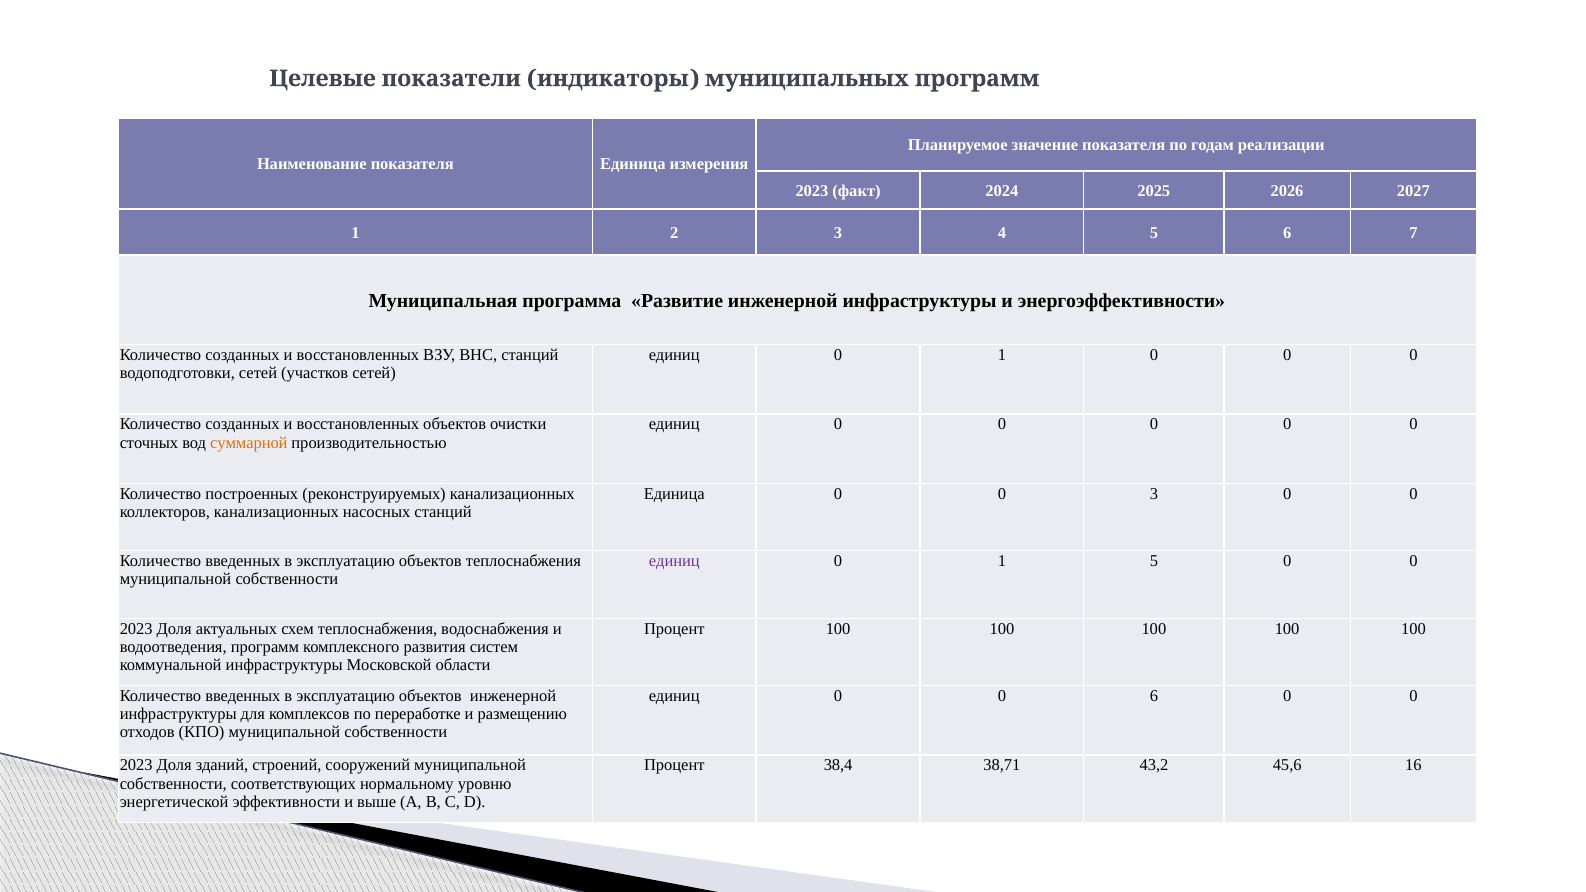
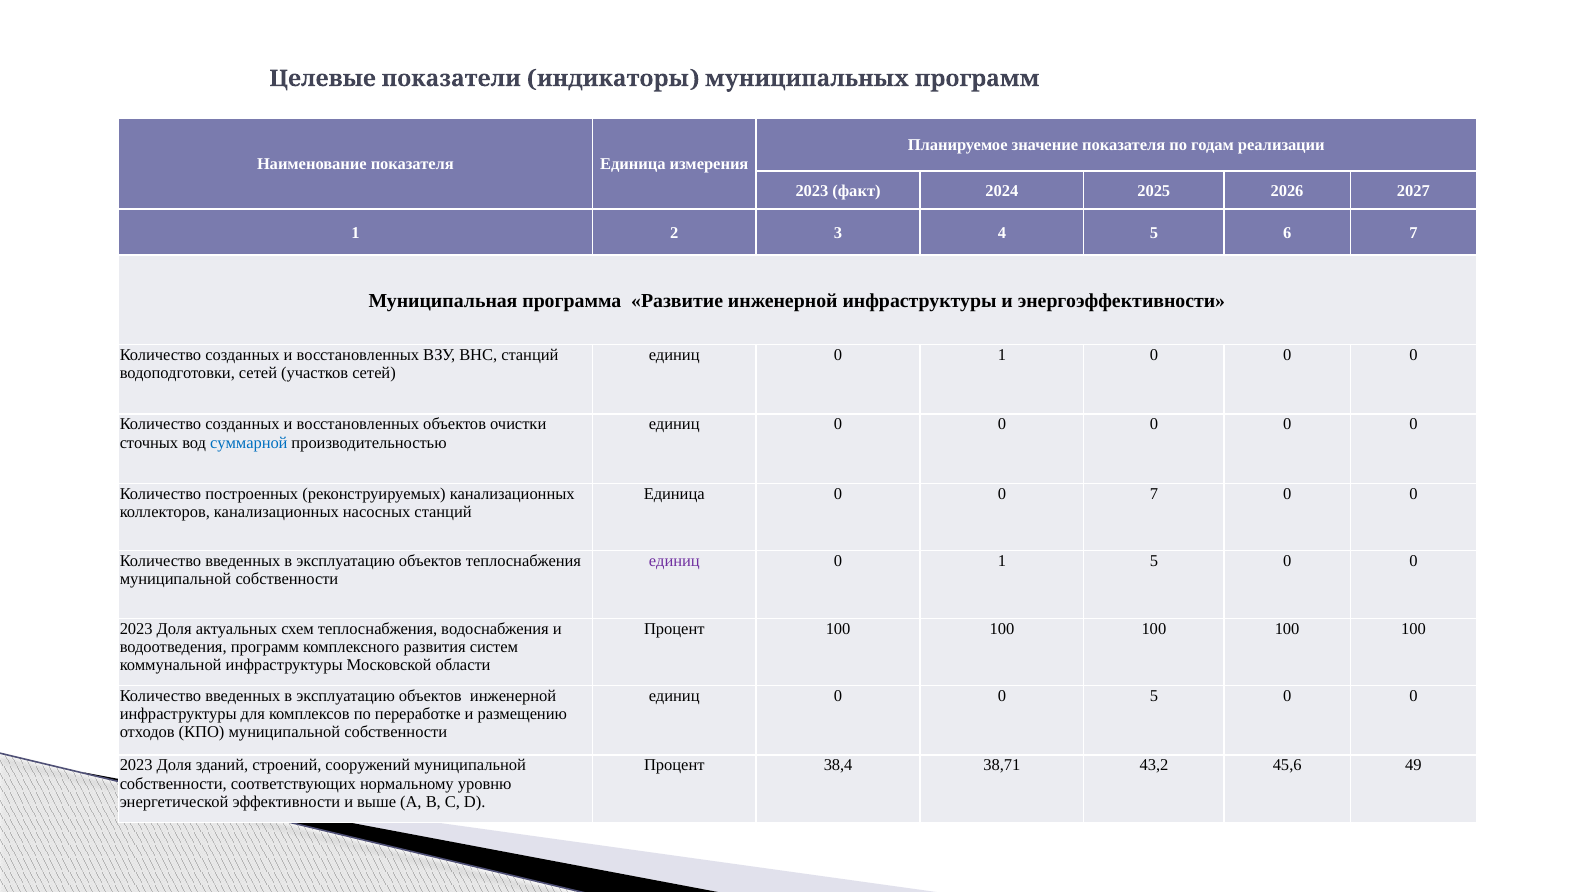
суммарной colour: orange -> blue
0 3: 3 -> 7
0 6: 6 -> 5
16: 16 -> 49
